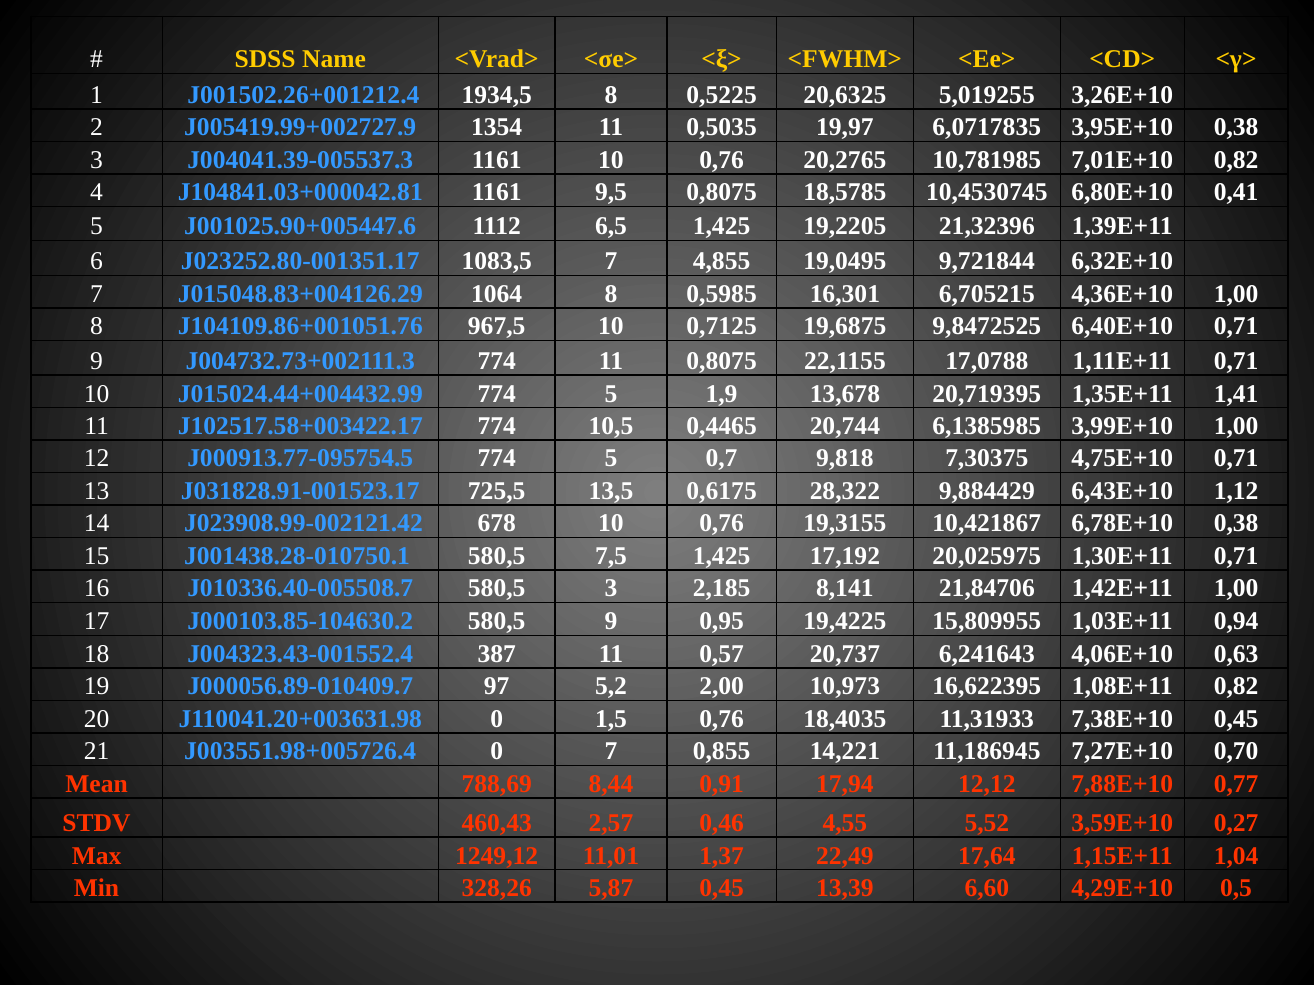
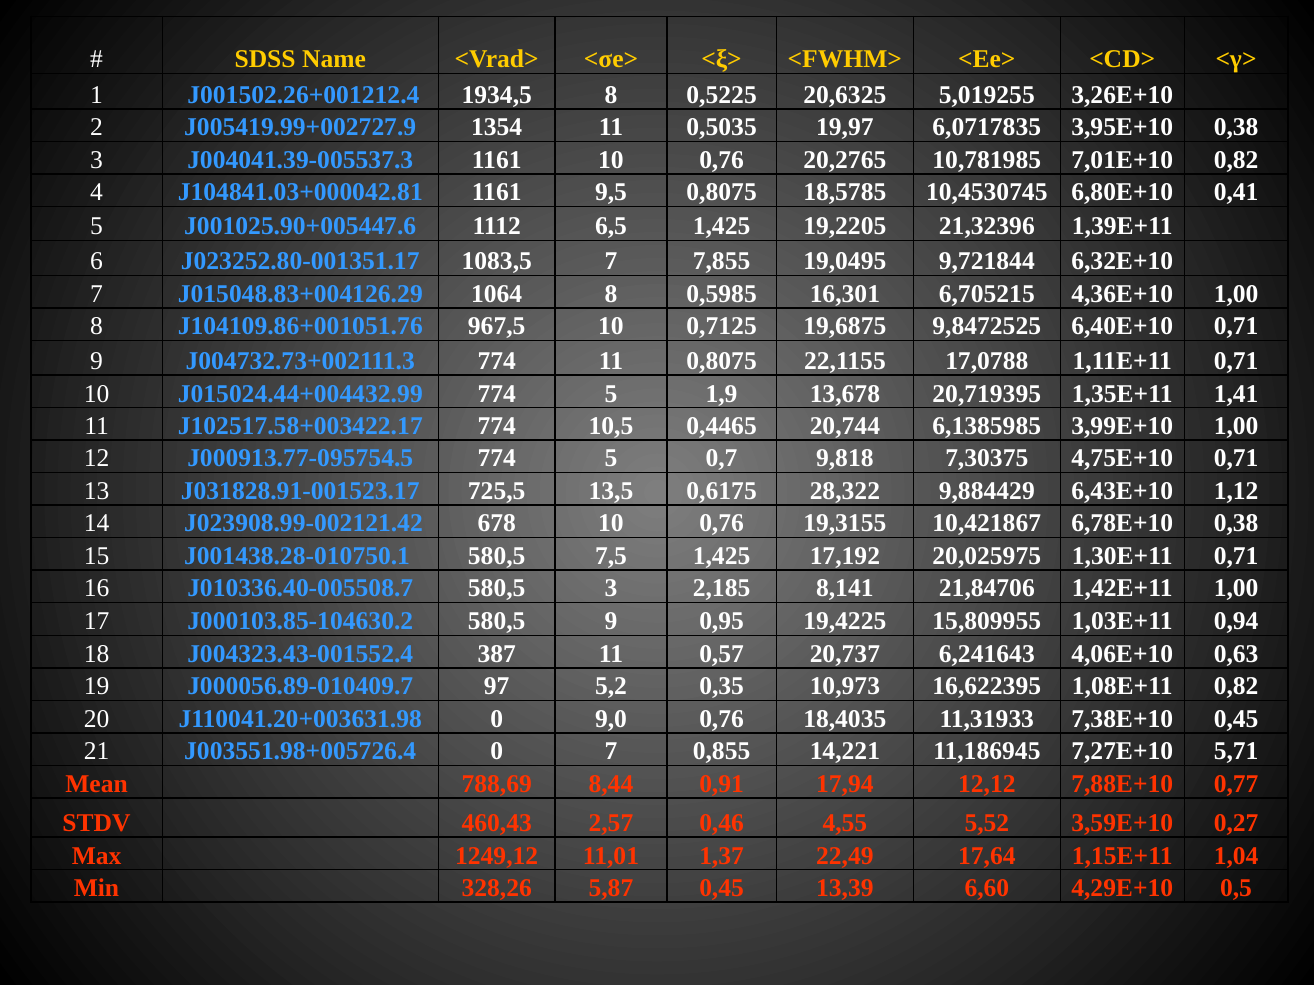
4,855: 4,855 -> 7,855
2,00: 2,00 -> 0,35
1,5: 1,5 -> 9,0
0,70: 0,70 -> 5,71
